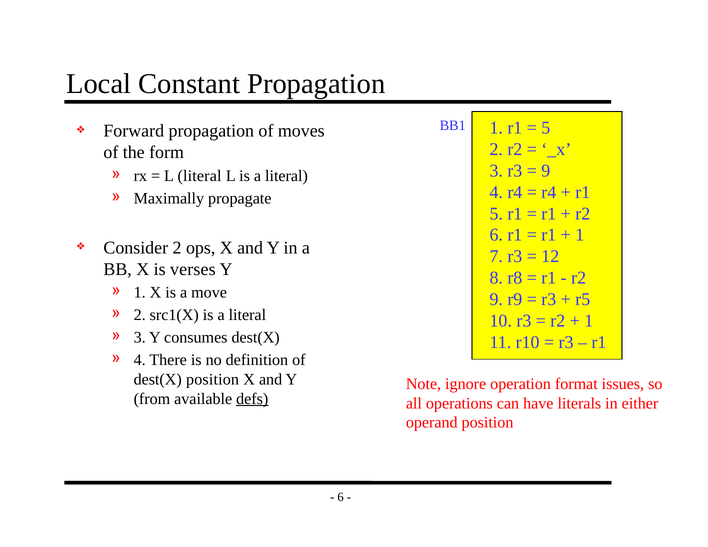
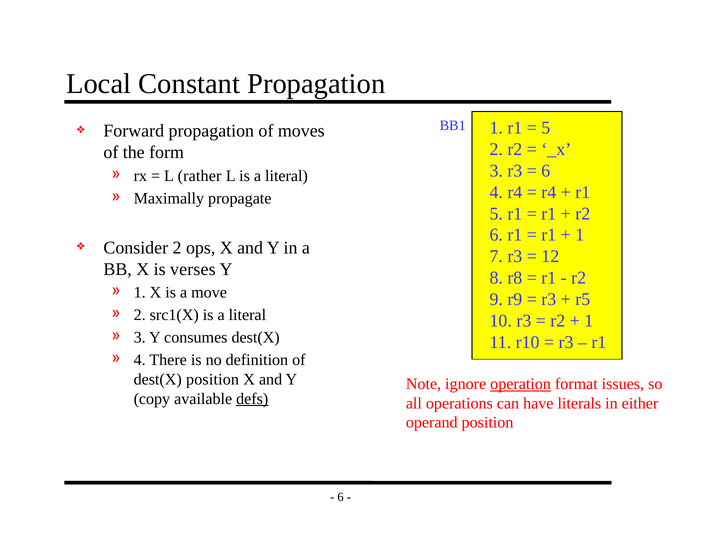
9 at (546, 171): 9 -> 6
L literal: literal -> rather
operation underline: none -> present
from: from -> copy
